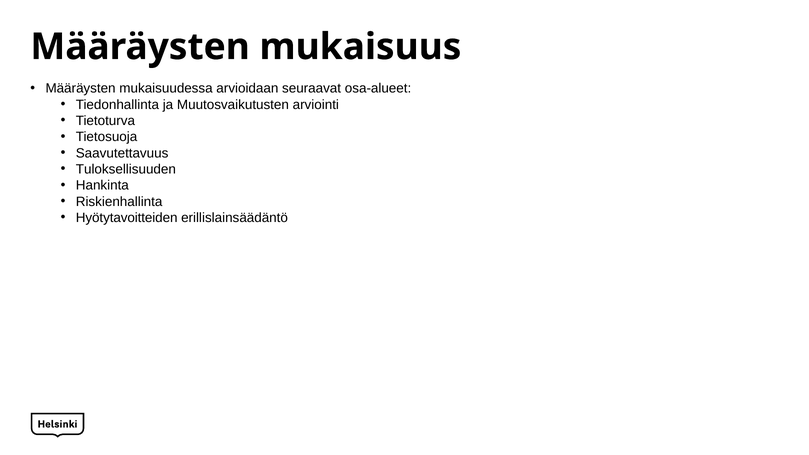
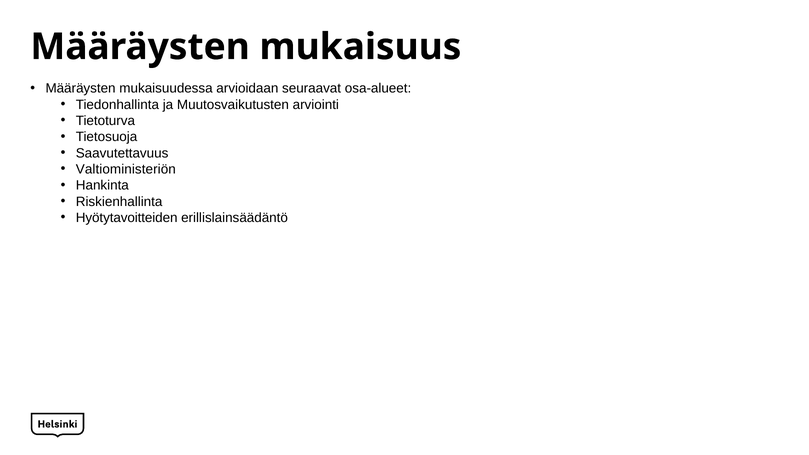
Tuloksellisuuden: Tuloksellisuuden -> Valtioministeriön
